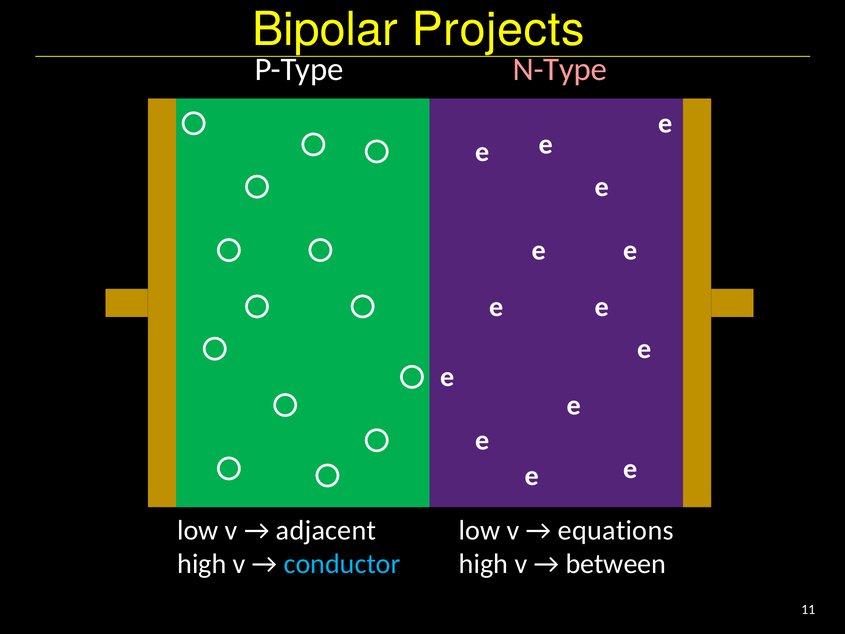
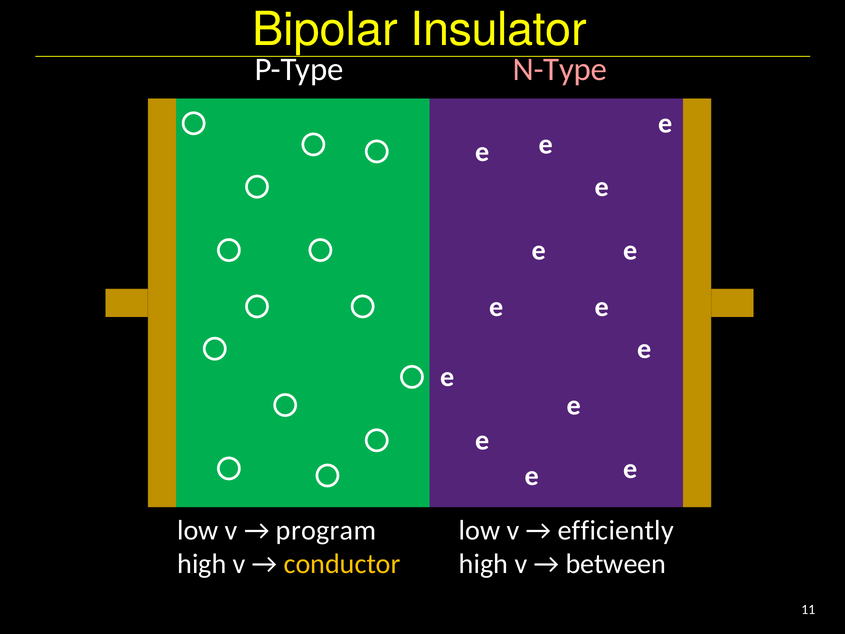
Projects: Projects -> Insulator
adjacent: adjacent -> program
equations: equations -> efficiently
conductor colour: light blue -> yellow
